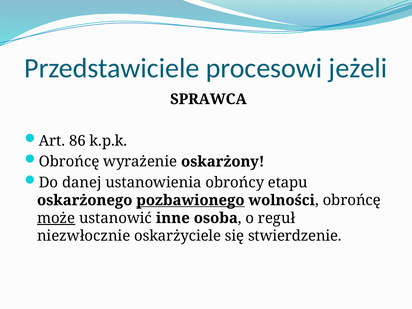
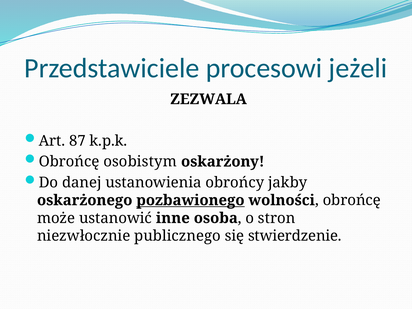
SPRAWCA: SPRAWCA -> ZEZWALA
86: 86 -> 87
wyrażenie: wyrażenie -> osobistym
etapu: etapu -> jakby
może underline: present -> none
reguł: reguł -> stron
oskarżyciele: oskarżyciele -> publicznego
